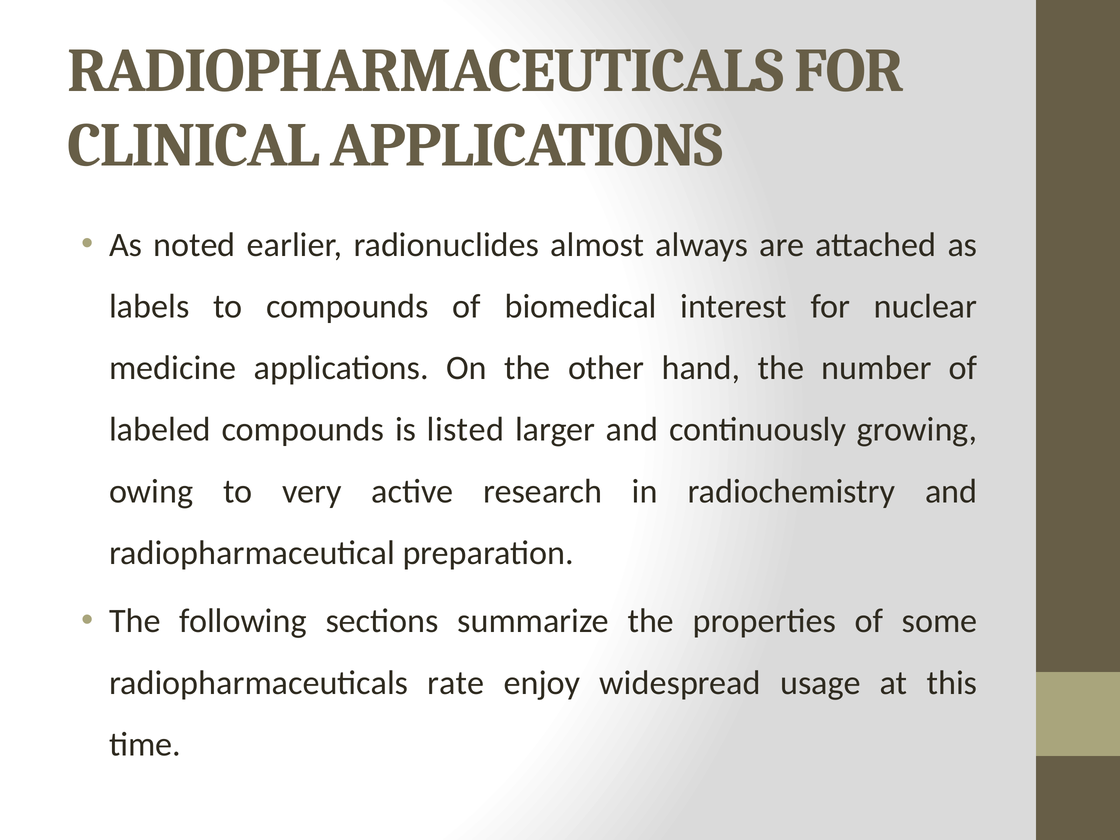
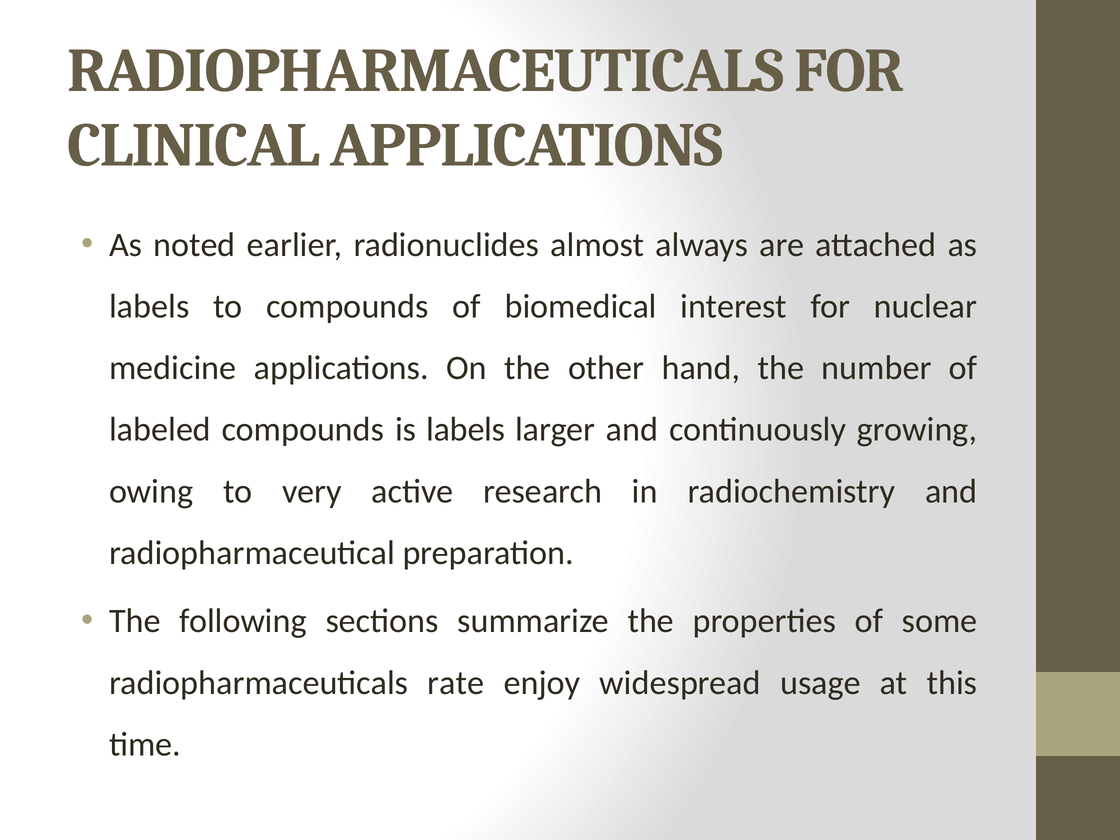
is listed: listed -> labels
